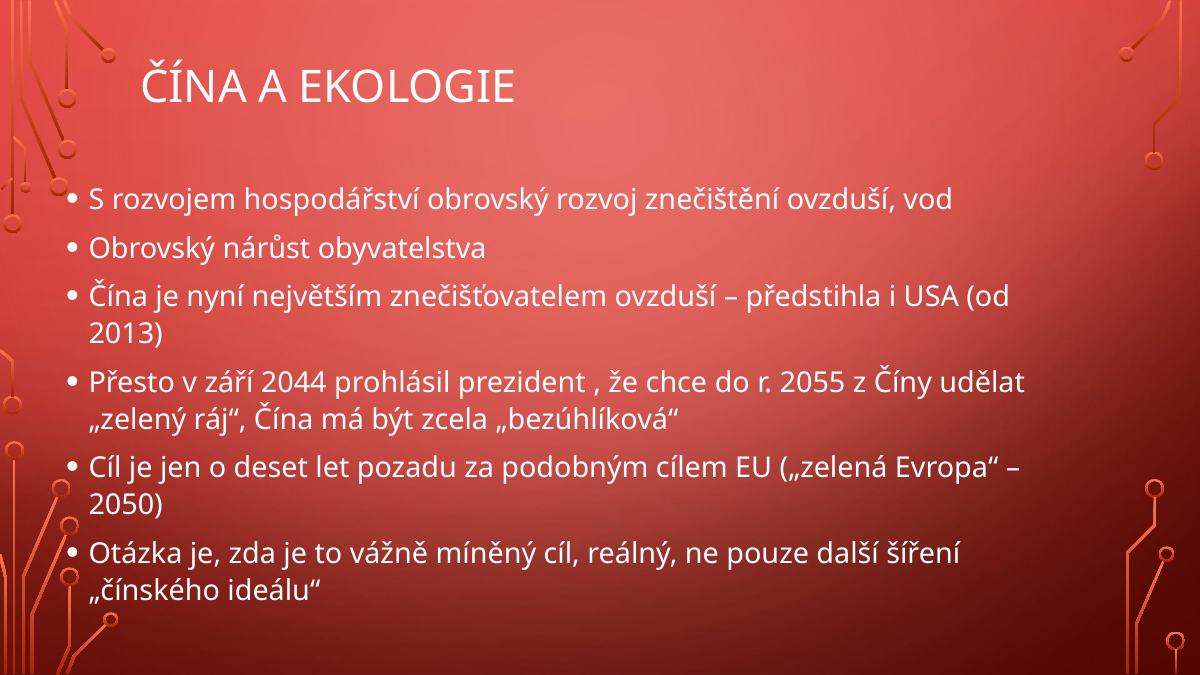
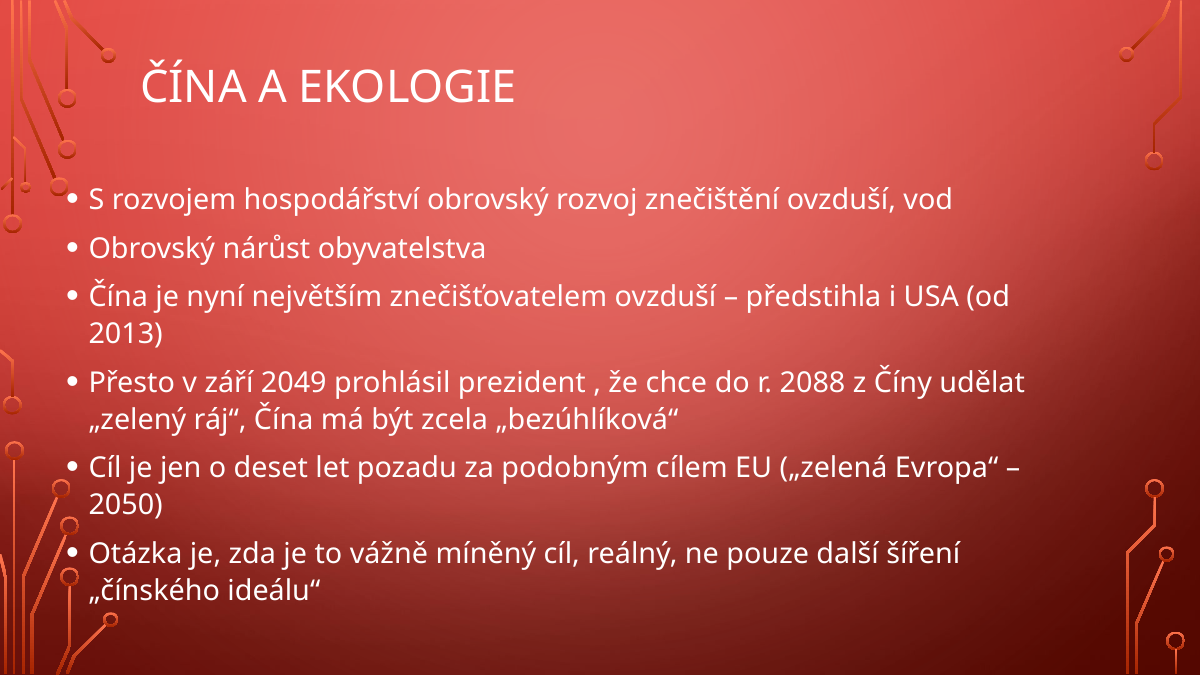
2044: 2044 -> 2049
2055: 2055 -> 2088
